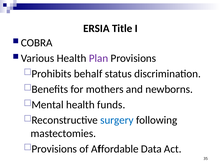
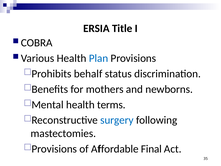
Plan colour: purple -> blue
funds: funds -> terms
Data: Data -> Final
